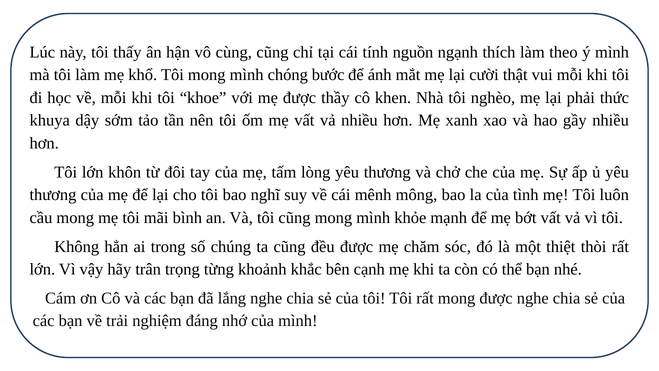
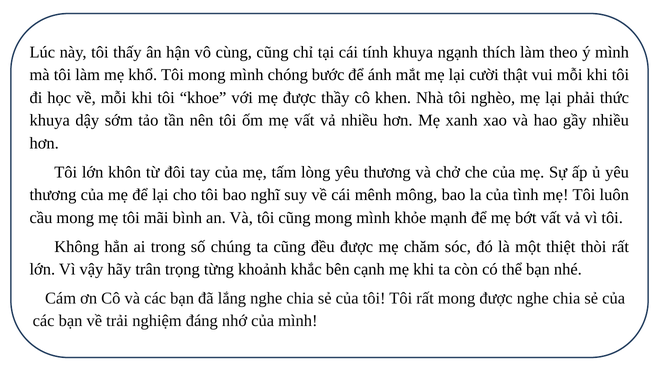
tính nguồn: nguồn -> khuya
